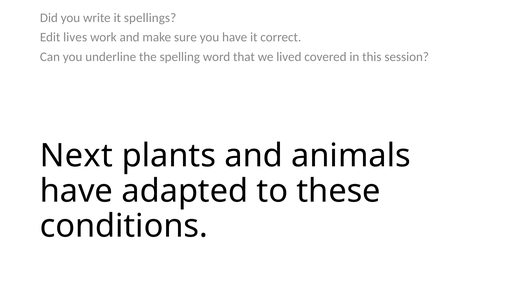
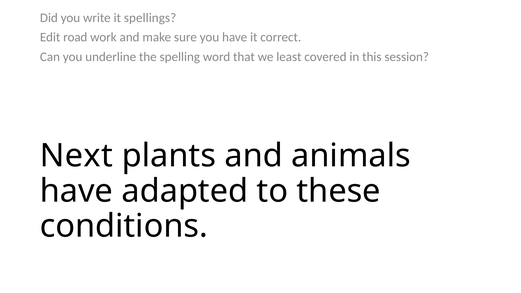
lives: lives -> road
lived: lived -> least
